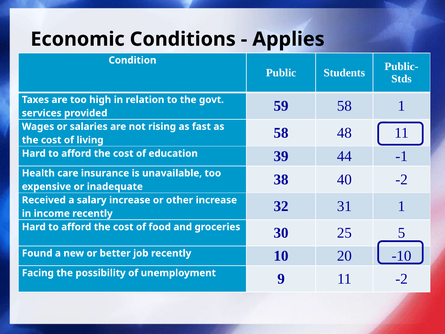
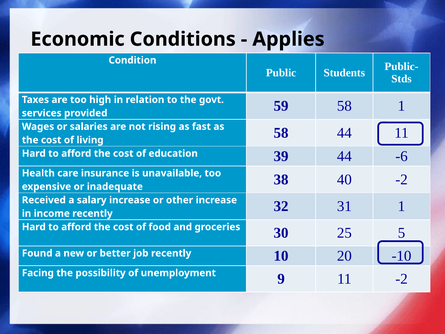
58 48: 48 -> 44
-1: -1 -> -6
